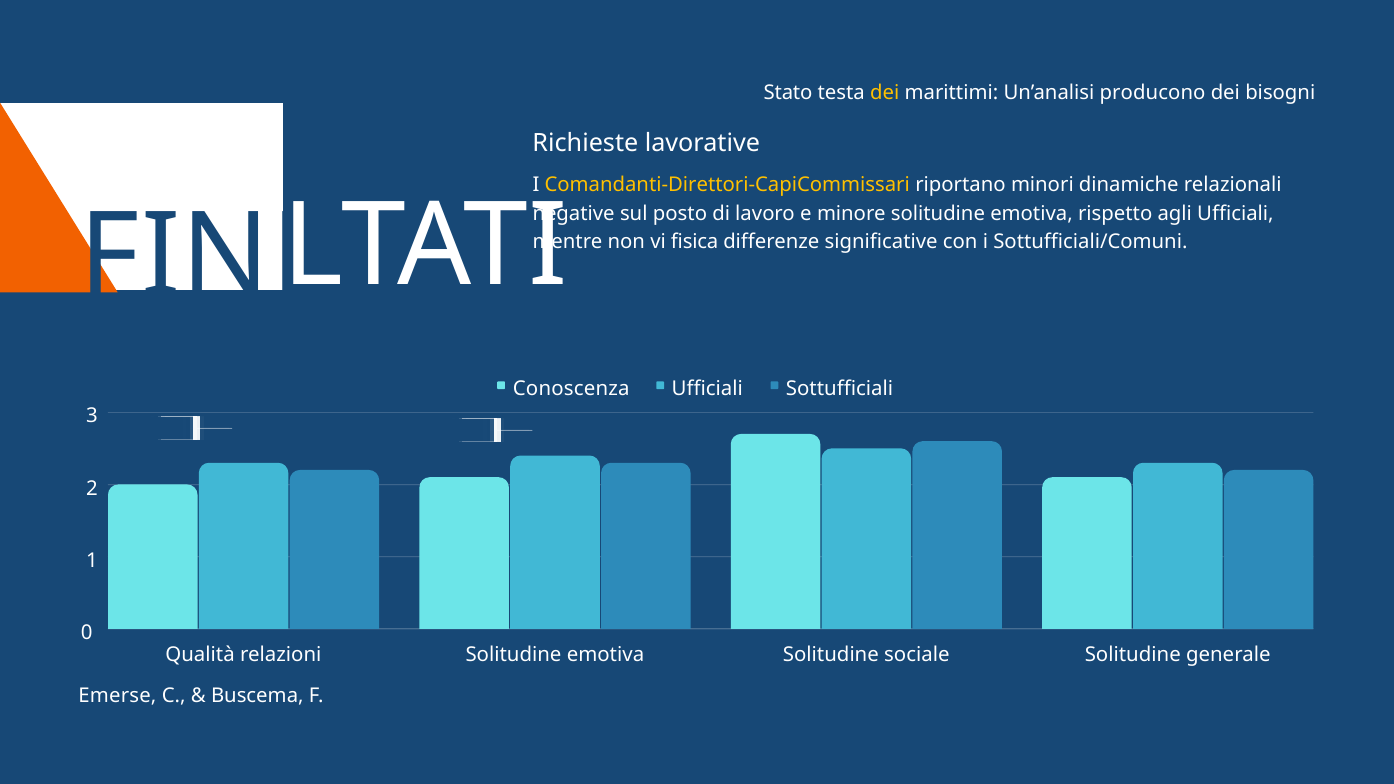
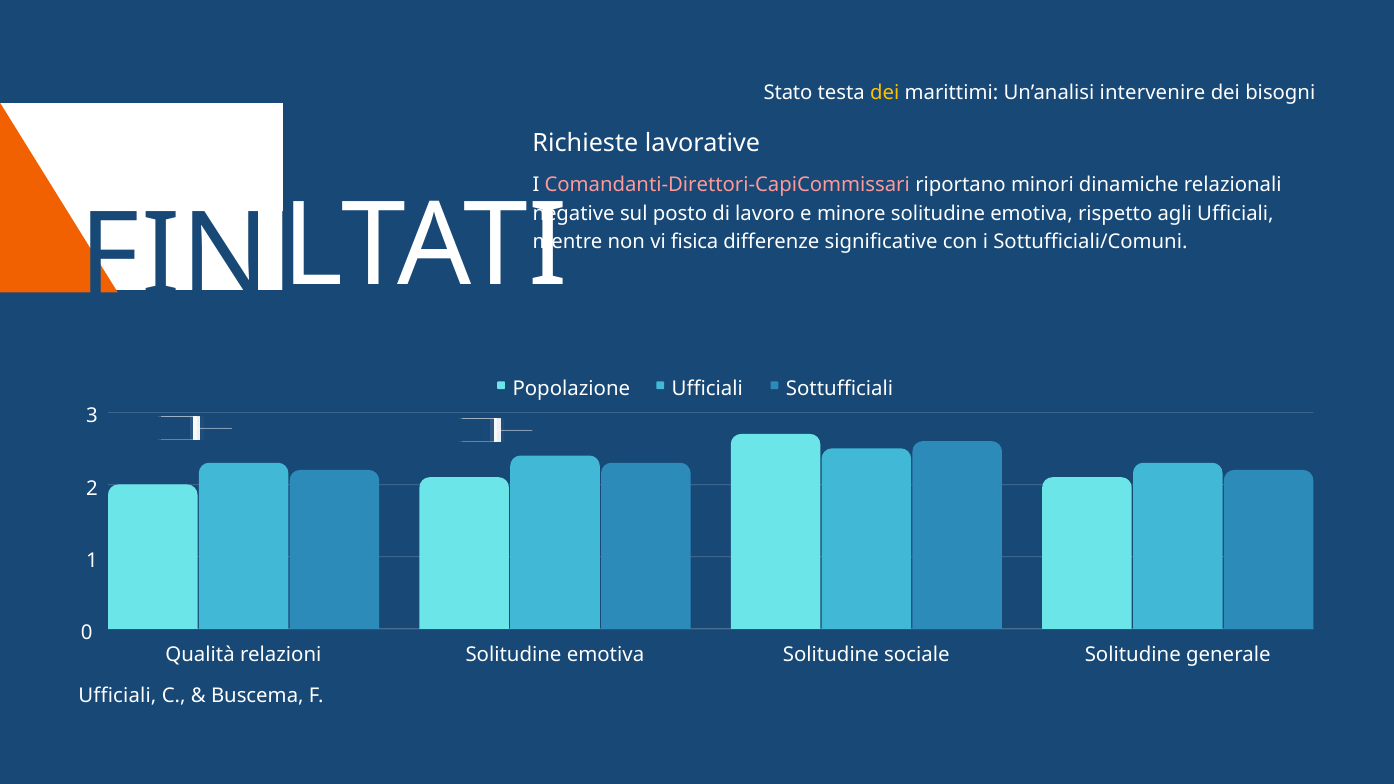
producono: producono -> intervenire
Comandanti-Direttori-CapiCommissari colour: yellow -> pink
Conoscenza: Conoscenza -> Popolazione
Emerse at (117, 696): Emerse -> Ufficiali
